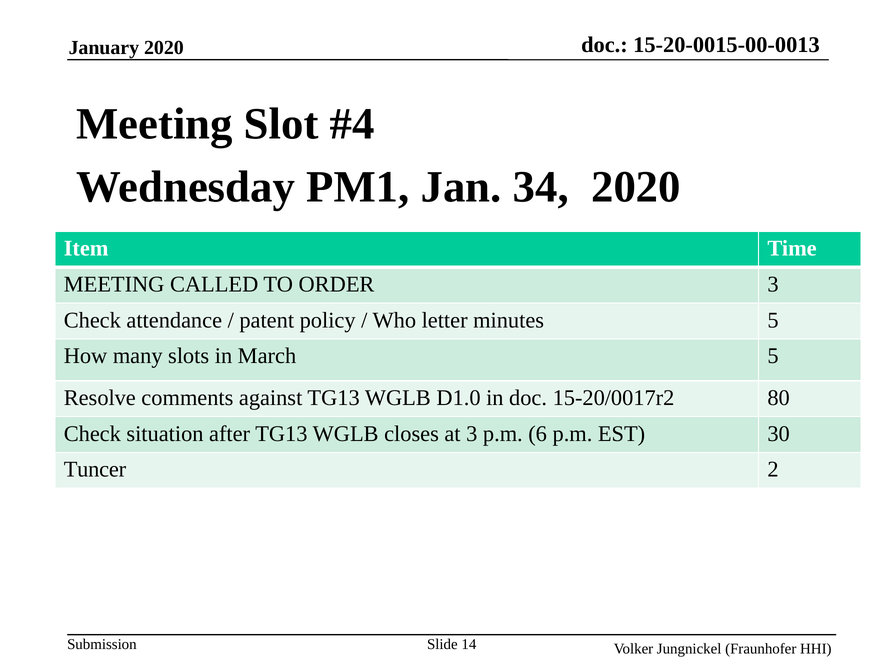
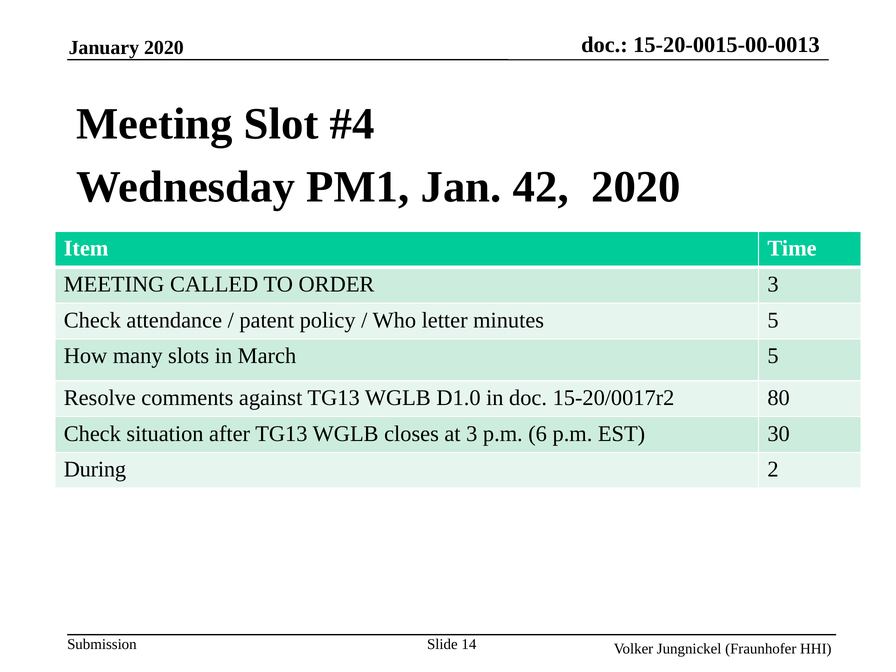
34: 34 -> 42
Tuncer: Tuncer -> During
